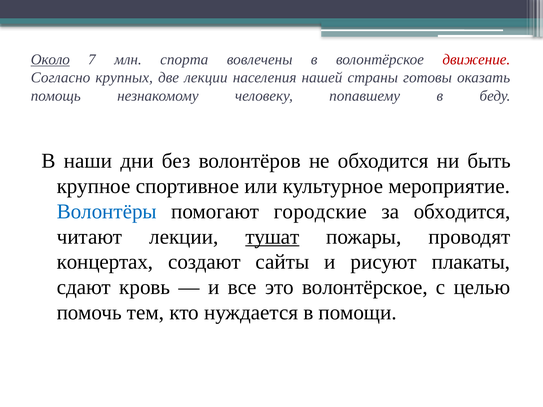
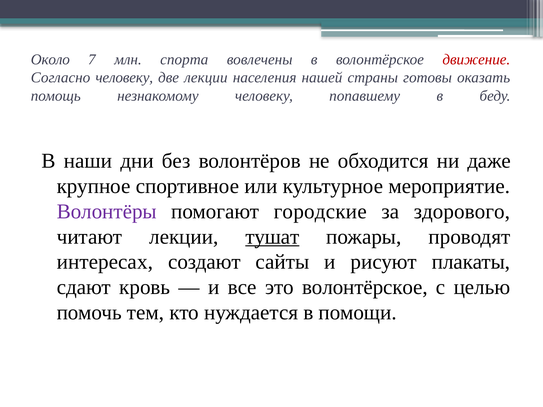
Около underline: present -> none
Согласно крупных: крупных -> человеку
быть: быть -> даже
Волонтёры colour: blue -> purple
за обходится: обходится -> здорового
концертах: концертах -> интересах
